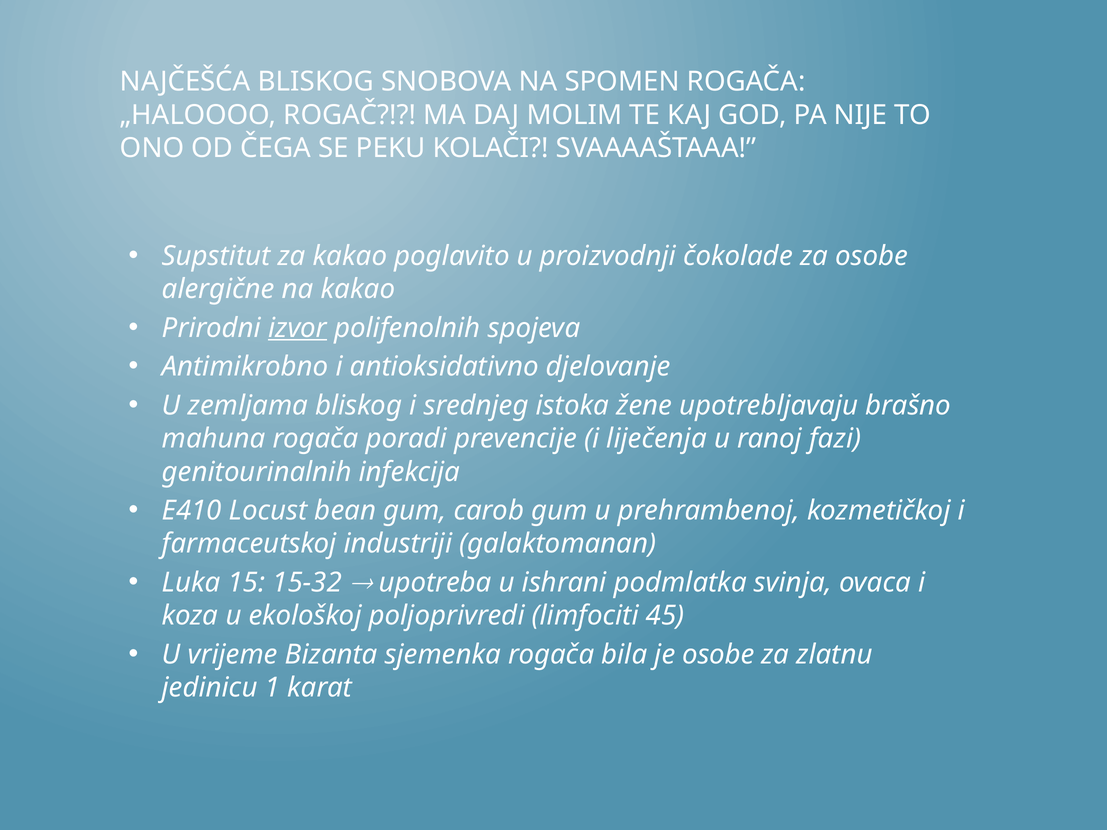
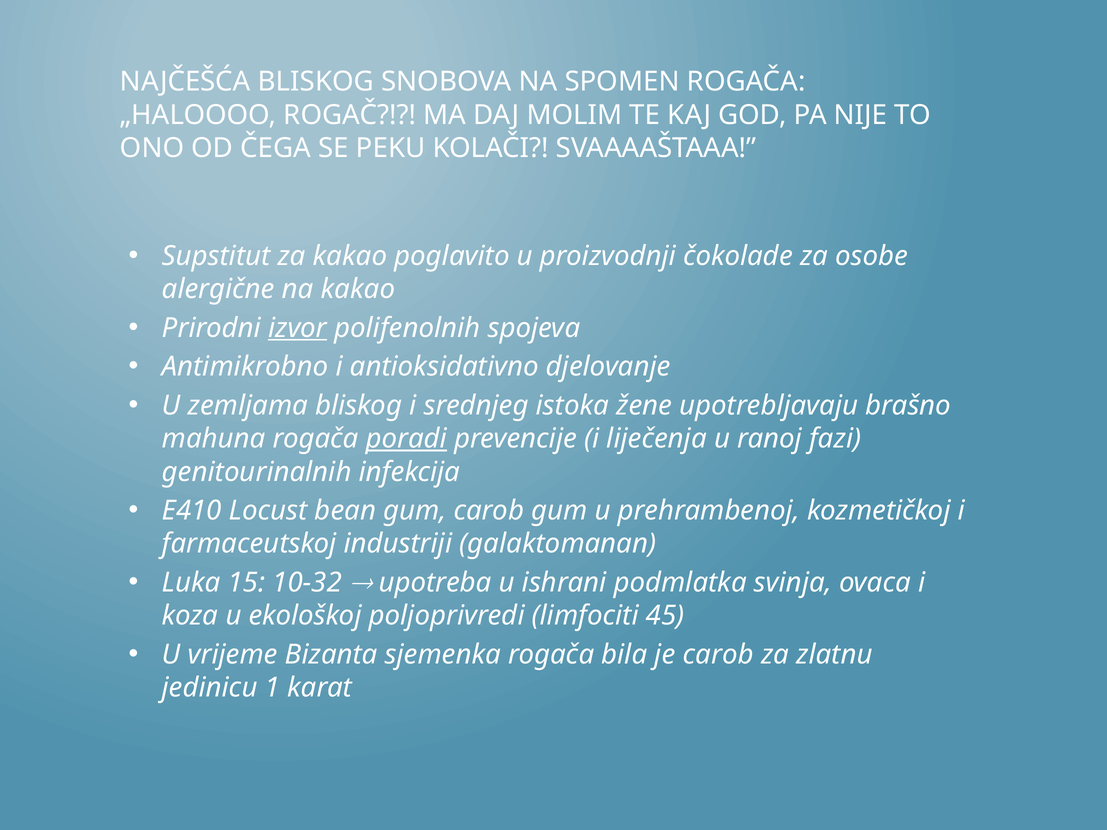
poradi underline: none -> present
15-32: 15-32 -> 10-32
je osobe: osobe -> carob
